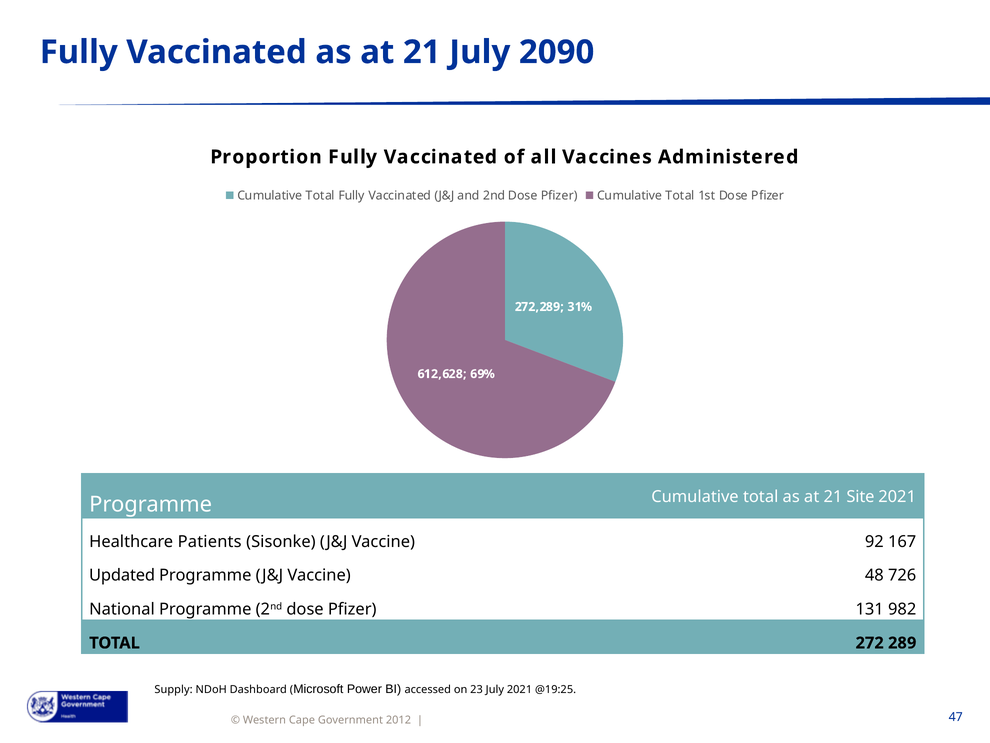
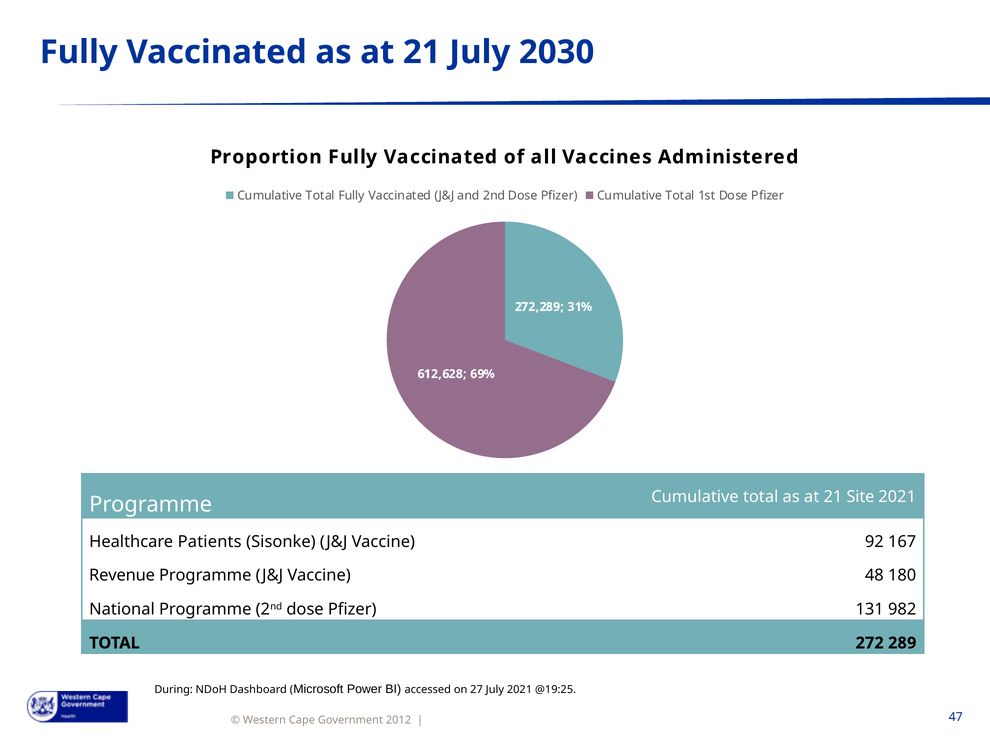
2090: 2090 -> 2030
Updated: Updated -> Revenue
726: 726 -> 180
Supply: Supply -> During
23: 23 -> 27
